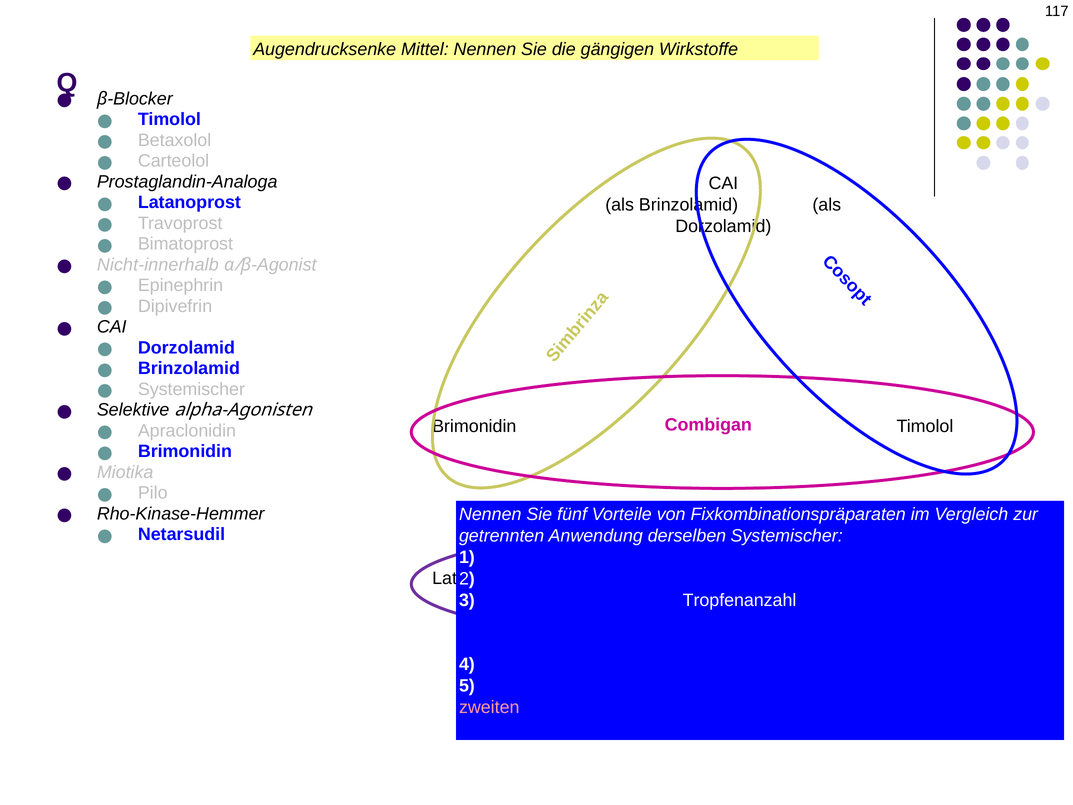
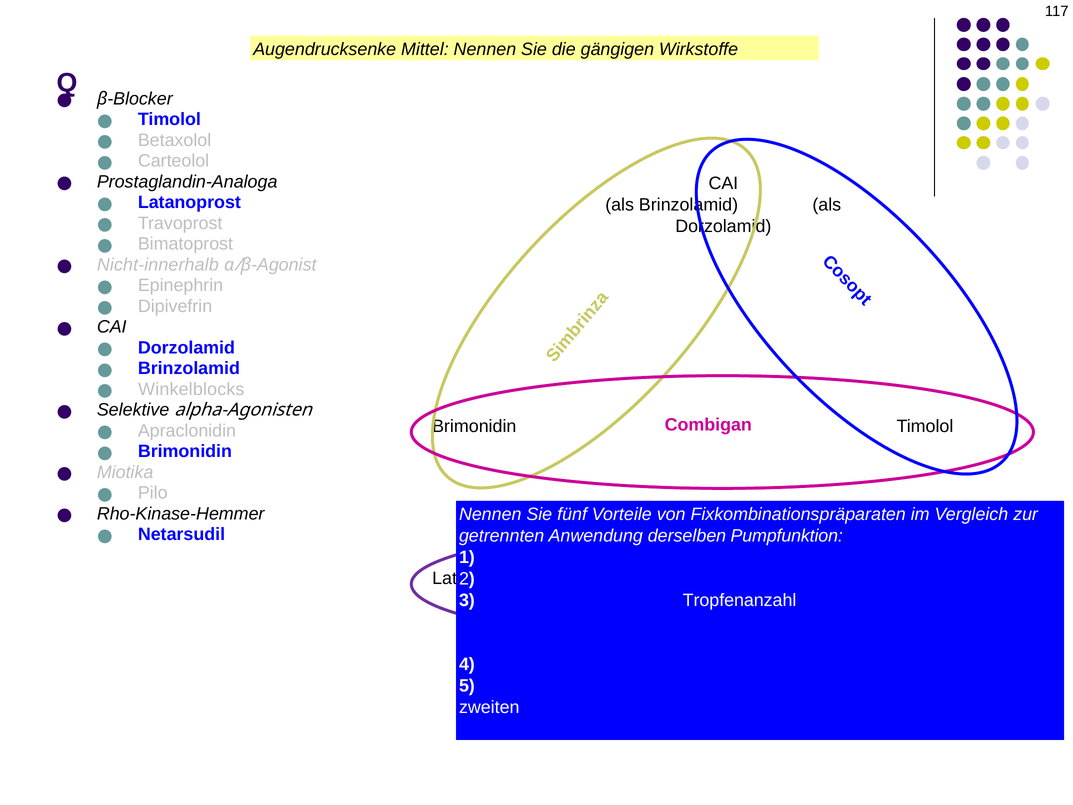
Systemischer at (191, 389): Systemischer -> Winkelblocks
derselben Systemischer: Systemischer -> Pumpfunktion
zweiten colour: pink -> white
